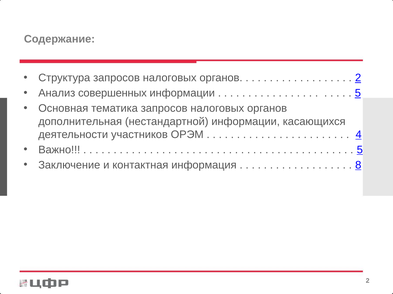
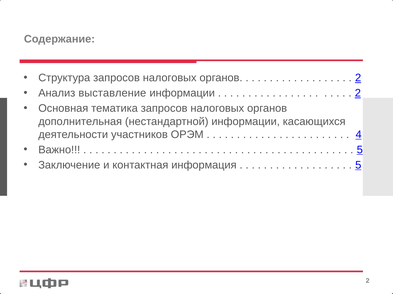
совершенных: совершенных -> выставление
5 at (358, 93): 5 -> 2
8 at (358, 165): 8 -> 5
